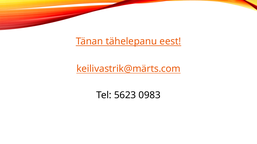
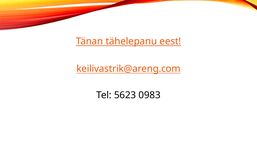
keilivastrik@märts.com: keilivastrik@märts.com -> keilivastrik@areng.com
